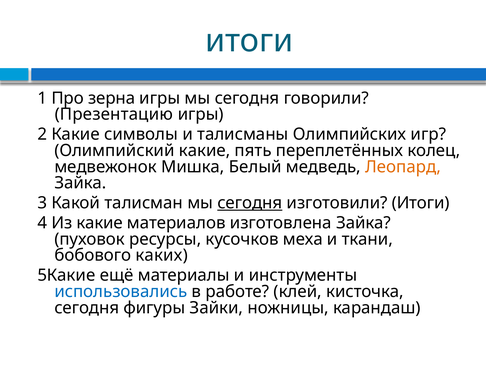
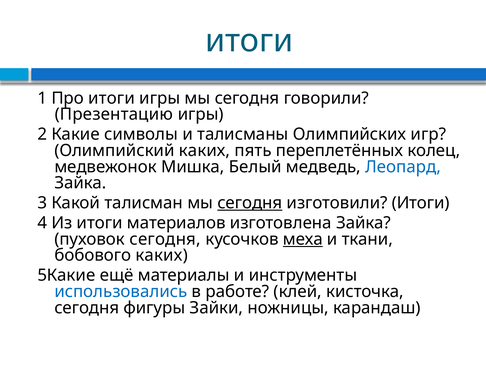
Про зерна: зерна -> итоги
какие at (205, 150): какие -> каких
Леопард colour: orange -> blue
Из какие: какие -> итоги
пуховок ресурсы: ресурсы -> сегодня
меха underline: none -> present
